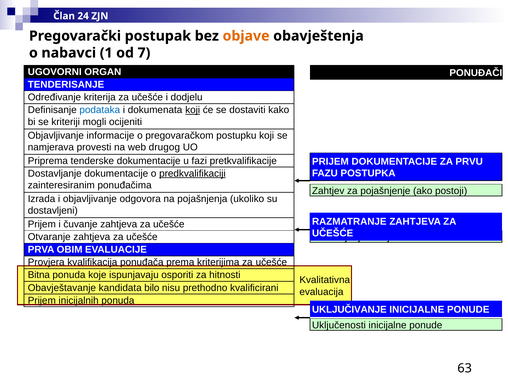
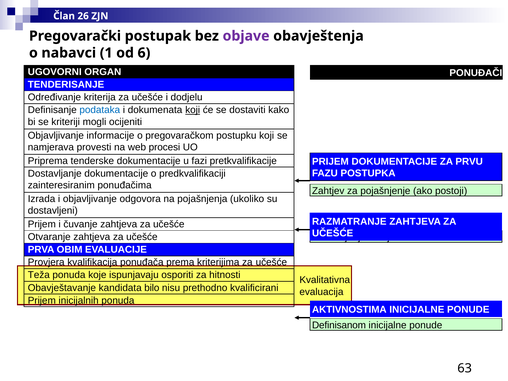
24: 24 -> 26
objave colour: orange -> purple
7: 7 -> 6
drugog: drugog -> procesi
predkvalifikaciji underline: present -> none
Bitna: Bitna -> Teža
UKLJUČIVANJE: UKLJUČIVANJE -> AKTIVNOSTIMA
Uključenosti: Uključenosti -> Definisanom
